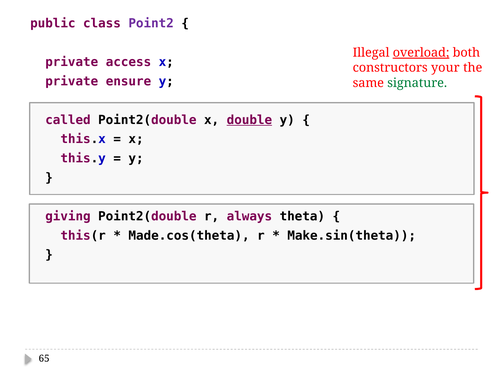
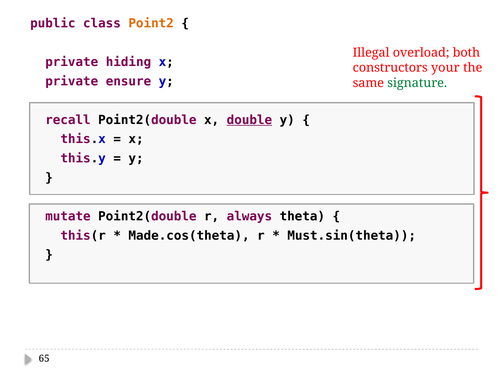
Point2 colour: purple -> orange
overload underline: present -> none
access: access -> hiding
called: called -> recall
giving: giving -> mutate
Make.sin(theta: Make.sin(theta -> Must.sin(theta
